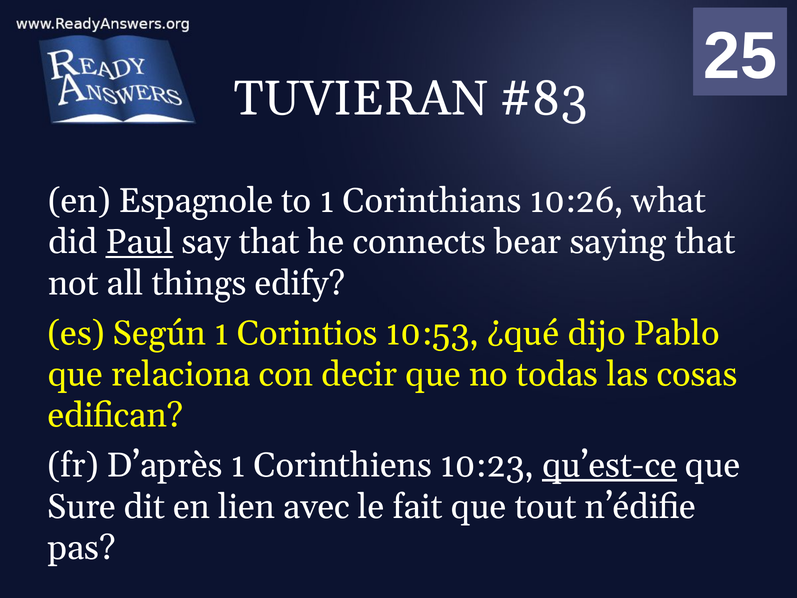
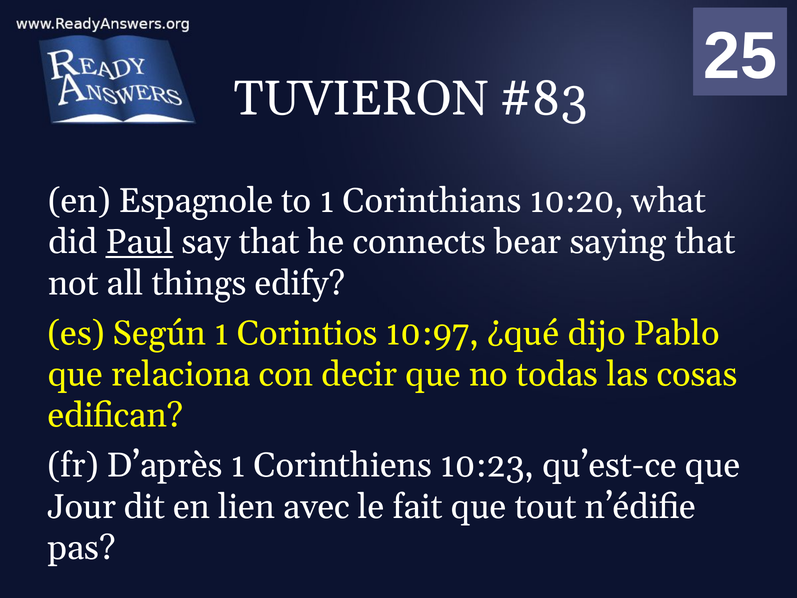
TUVIERAN: TUVIERAN -> TUVIERON
10:26: 10:26 -> 10:20
10:53: 10:53 -> 10:97
qu’est-ce underline: present -> none
Sure: Sure -> Jour
